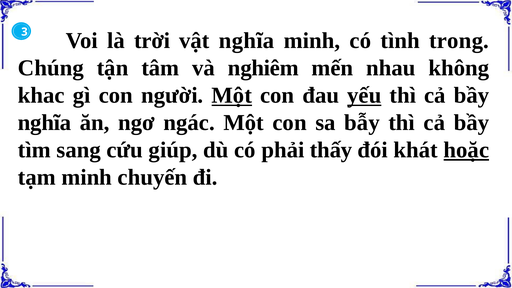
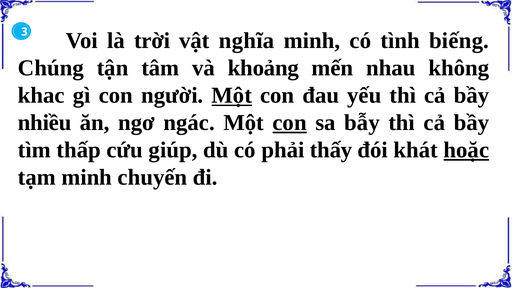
trong: trong -> biếng
nghiêm: nghiêm -> khoảng
yếu underline: present -> none
nghĩa at (45, 123): nghĩa -> nhiều
con at (290, 123) underline: none -> present
sang: sang -> thấp
